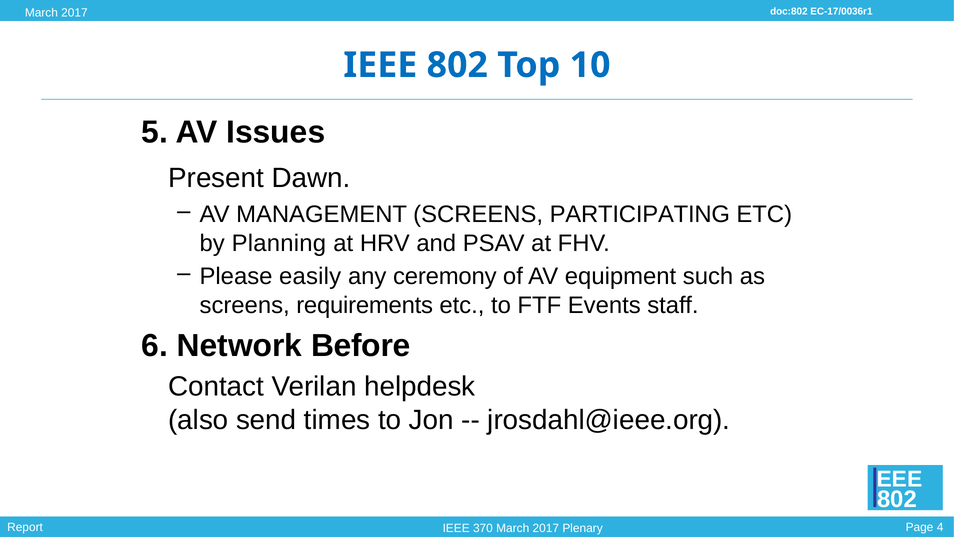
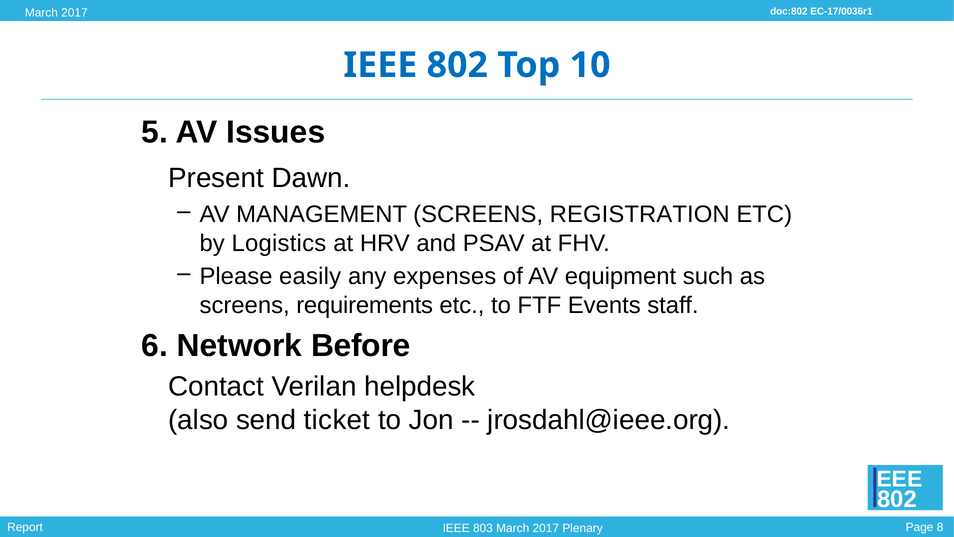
PARTICIPATING: PARTICIPATING -> REGISTRATION
Planning: Planning -> Logistics
ceremony: ceremony -> expenses
times: times -> ticket
370: 370 -> 803
4: 4 -> 8
